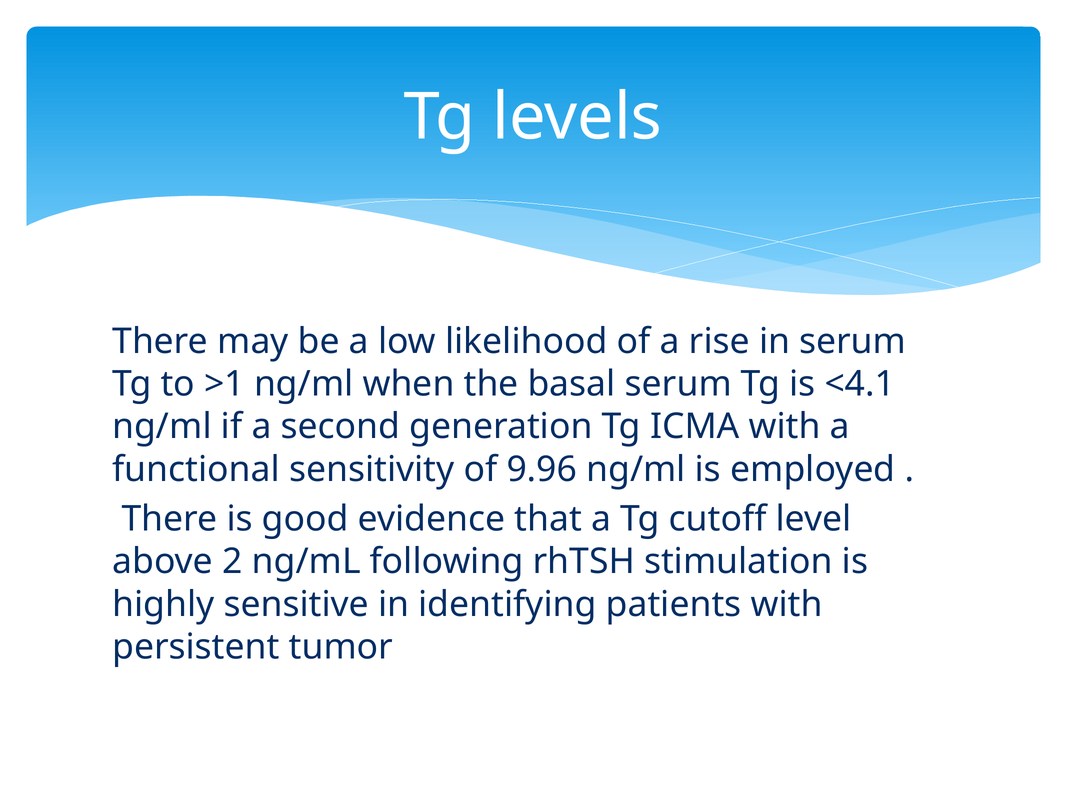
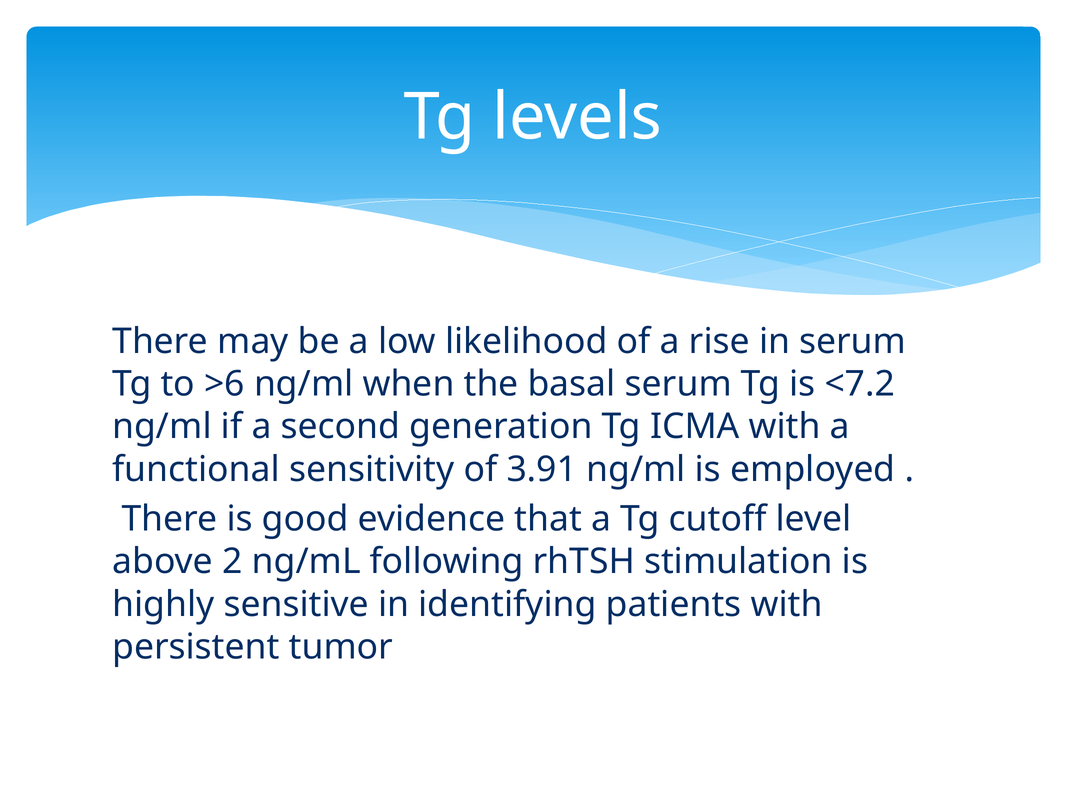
>1: >1 -> >6
<4.1: <4.1 -> <7.2
9.96: 9.96 -> 3.91
